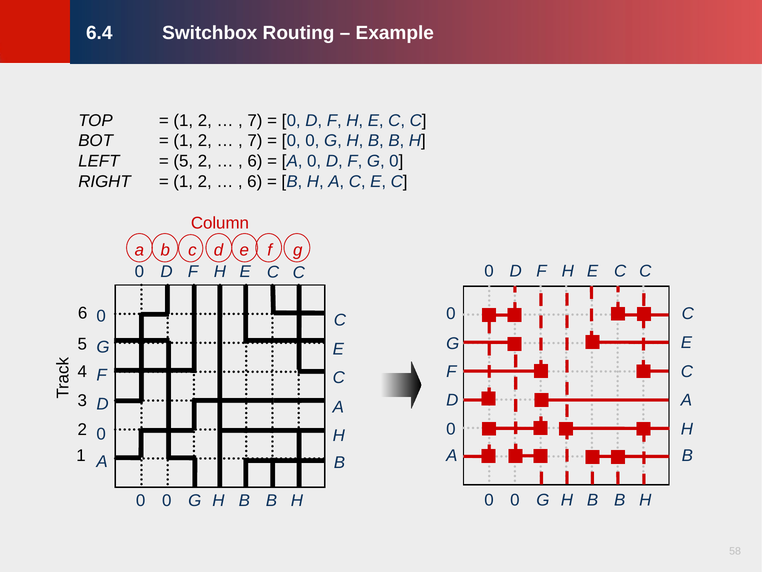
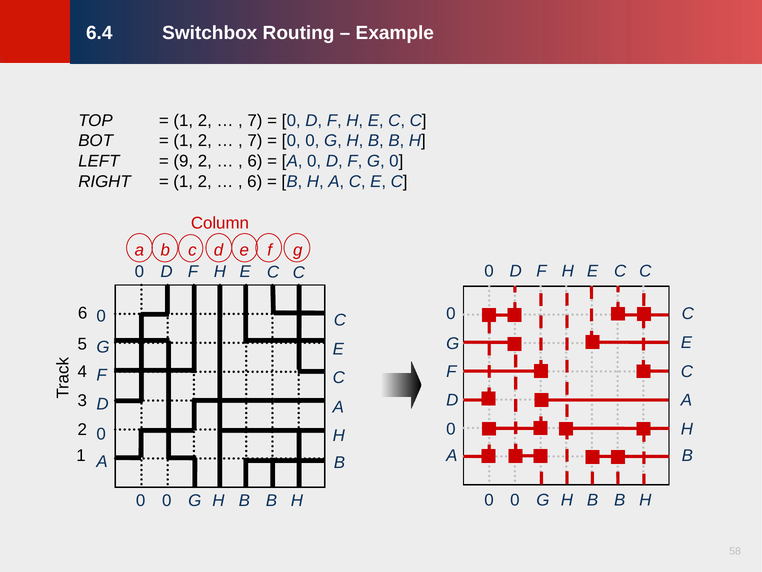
5 at (183, 161): 5 -> 9
